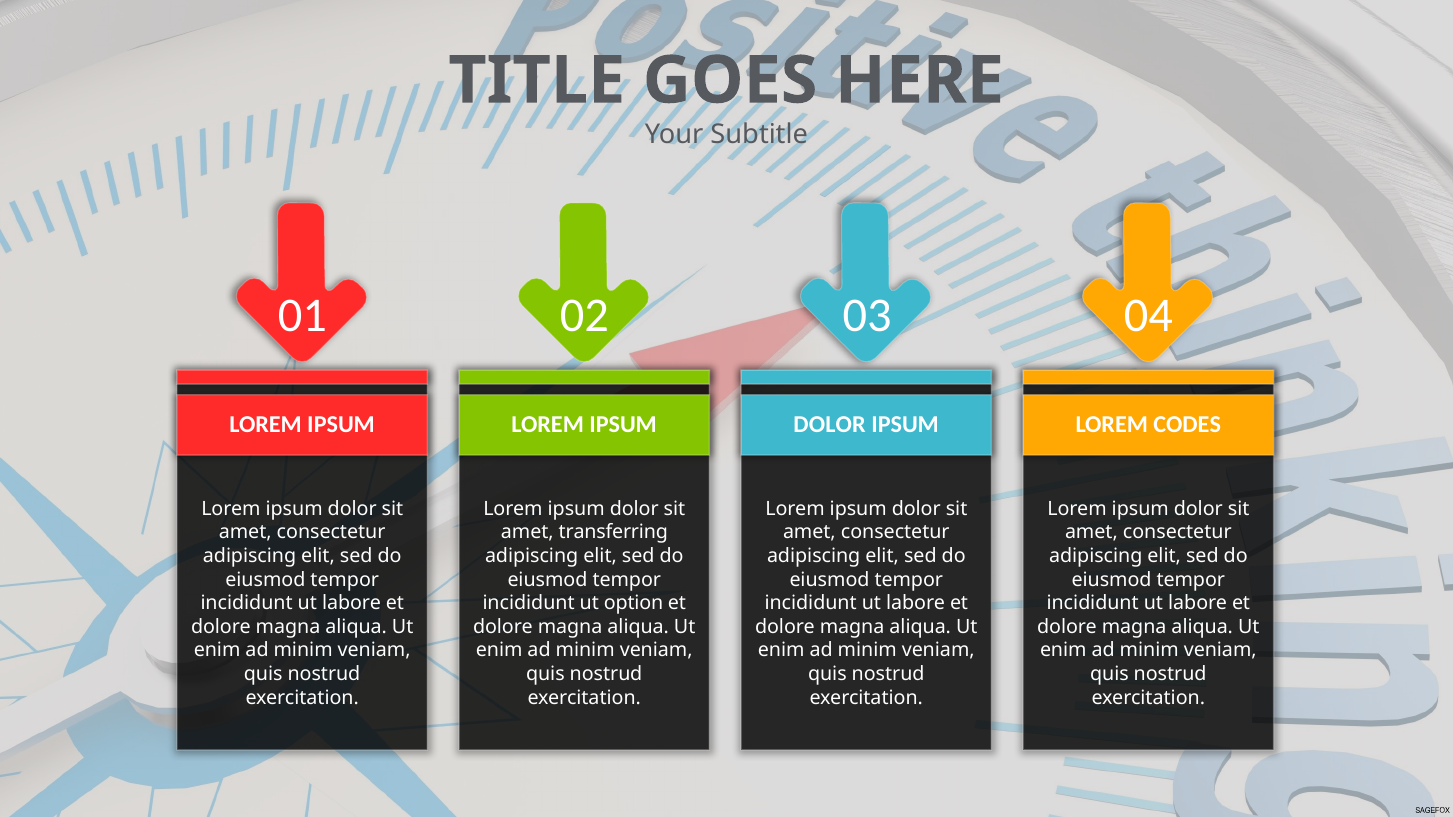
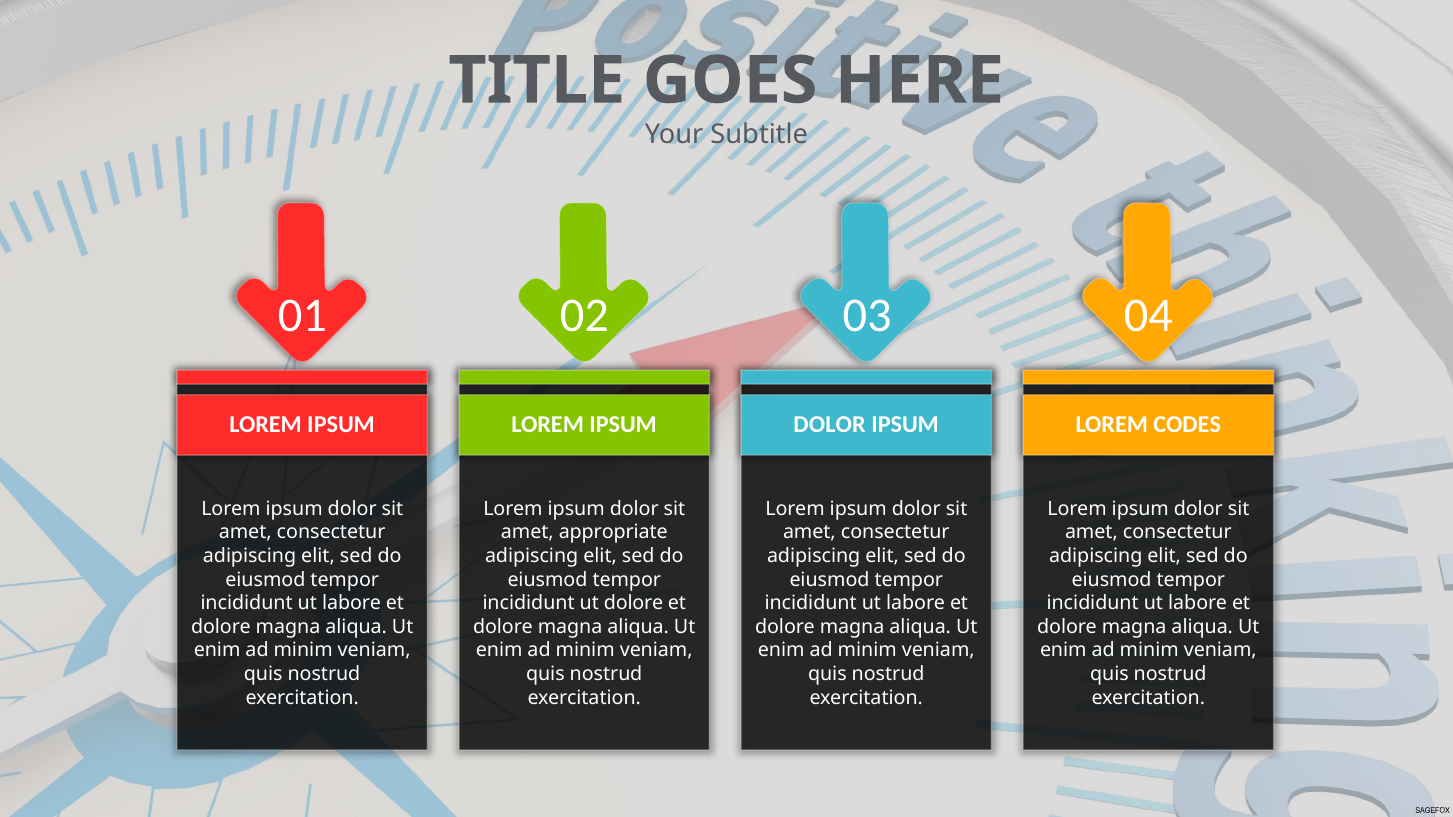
transferring: transferring -> appropriate
ut option: option -> dolore
